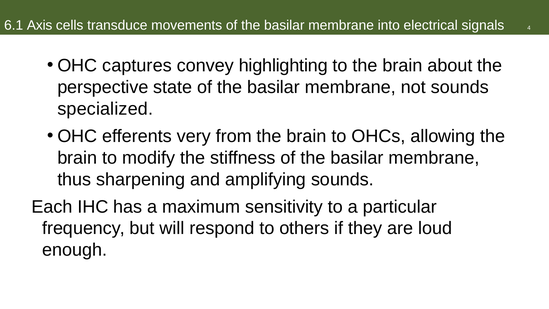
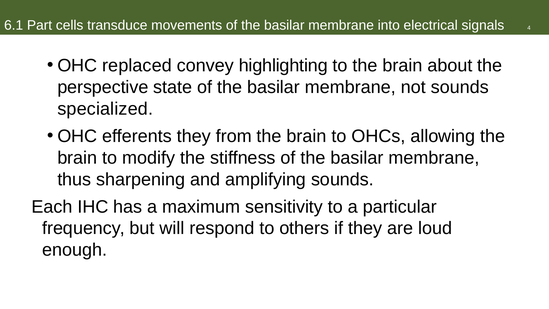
Axis: Axis -> Part
captures: captures -> replaced
efferents very: very -> they
